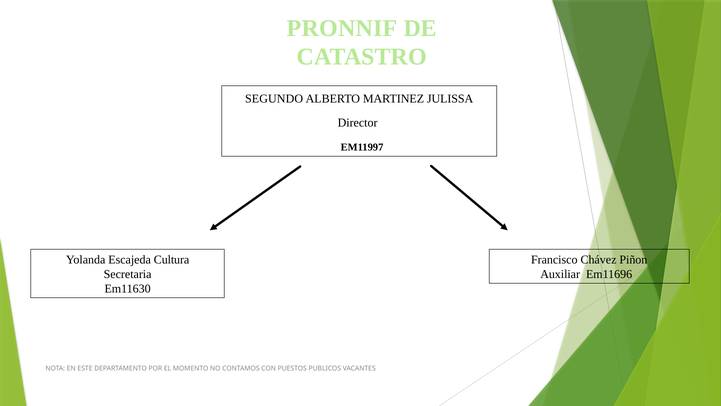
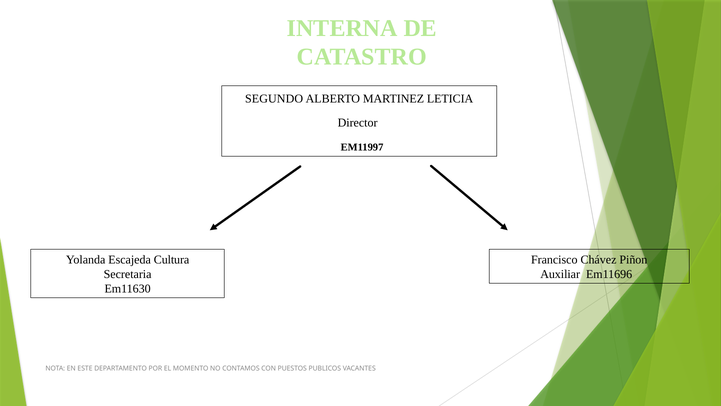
PRONNIF: PRONNIF -> INTERNA
JULISSA: JULISSA -> LETICIA
